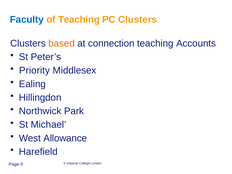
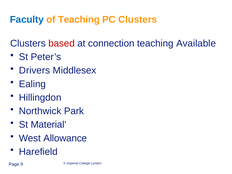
based colour: orange -> red
Accounts: Accounts -> Available
Priority: Priority -> Drivers
Michael: Michael -> Material
